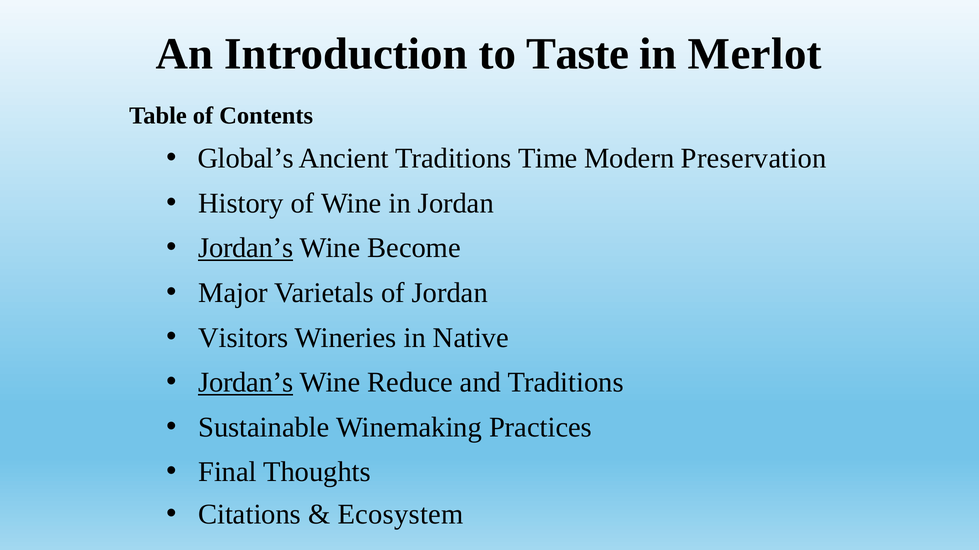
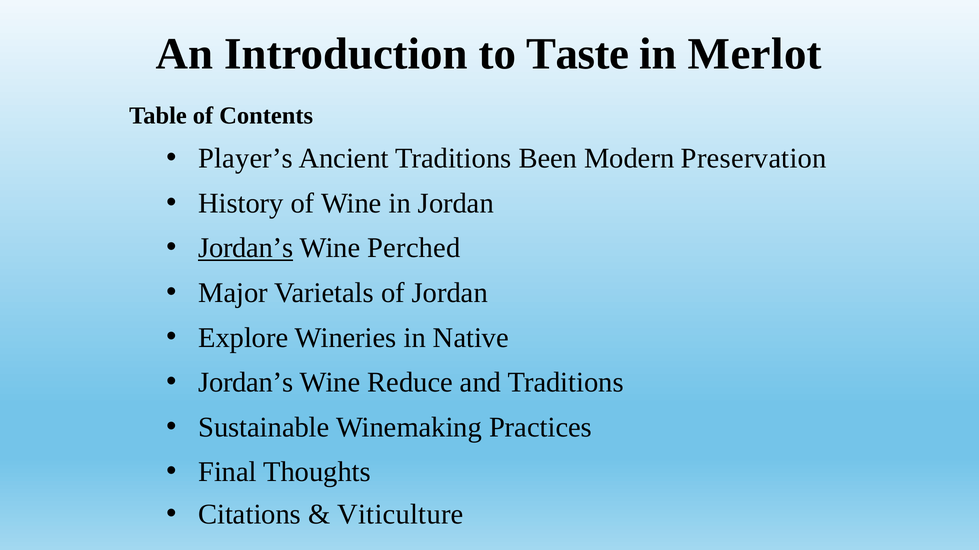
Global’s: Global’s -> Player’s
Time: Time -> Been
Become: Become -> Perched
Visitors: Visitors -> Explore
Jordan’s at (246, 383) underline: present -> none
Ecosystem: Ecosystem -> Viticulture
